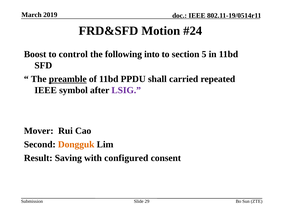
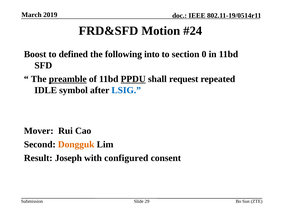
control: control -> defined
5: 5 -> 0
PPDU underline: none -> present
carried: carried -> request
IEEE at (46, 91): IEEE -> IDLE
LSIG colour: purple -> blue
Saving: Saving -> Joseph
